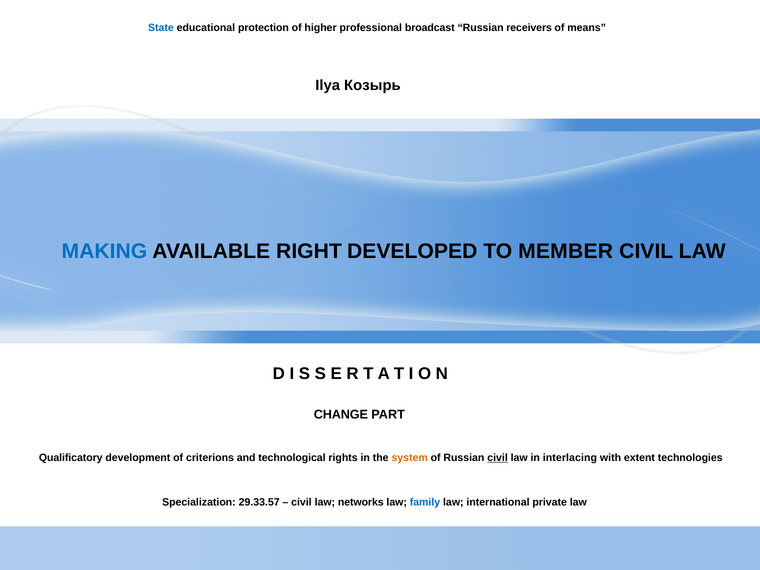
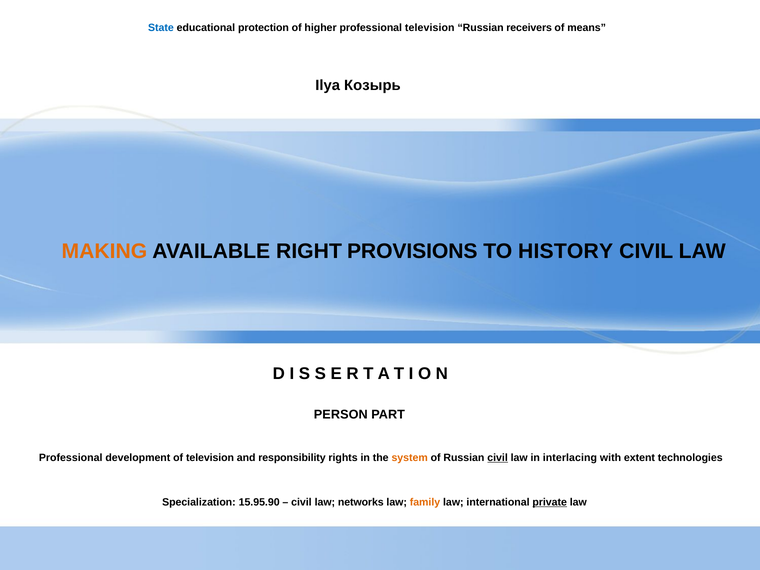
professional broadcast: broadcast -> television
MAKING colour: blue -> orange
DEVELOPED: DEVELOPED -> PROVISIONS
MEMBER: MEMBER -> HISTORY
CHANGE: CHANGE -> PERSON
Qualificatory at (71, 458): Qualificatory -> Professional
of criterions: criterions -> television
technological: technological -> responsibility
29.33.57: 29.33.57 -> 15.95.90
family colour: blue -> orange
private underline: none -> present
